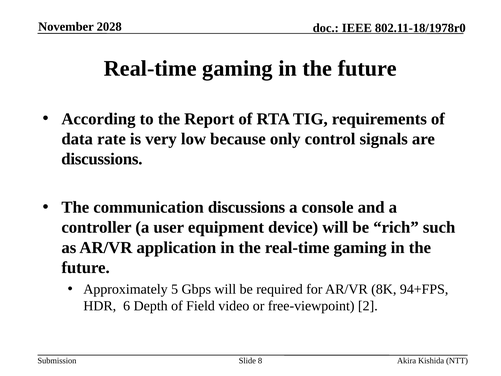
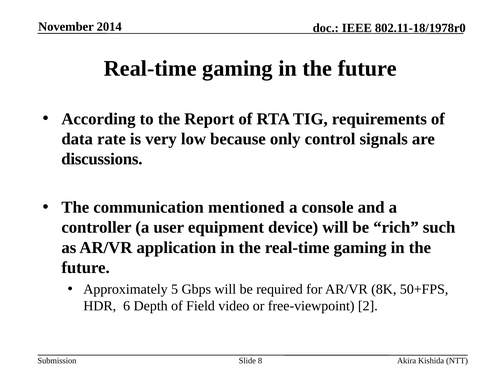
2028: 2028 -> 2014
communication discussions: discussions -> mentioned
94+FPS: 94+FPS -> 50+FPS
